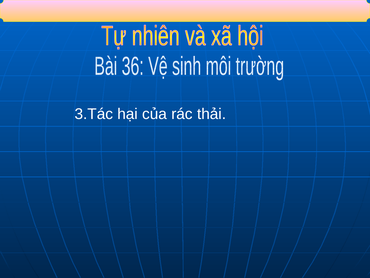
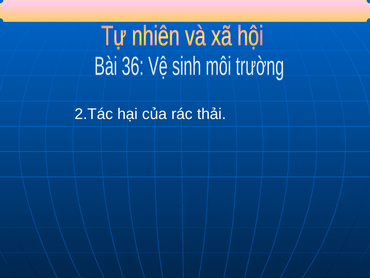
3.Tác: 3.Tác -> 2.Tác
